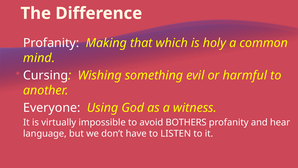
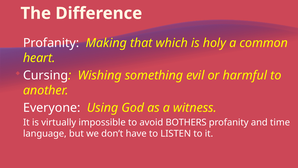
mind: mind -> heart
hear: hear -> time
